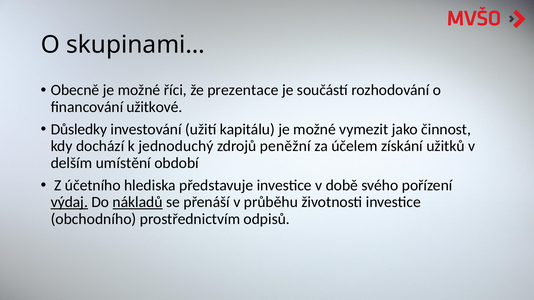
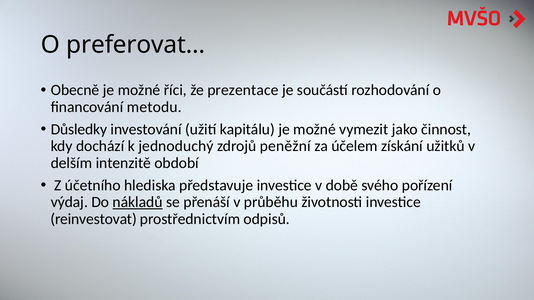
skupinami…: skupinami… -> preferovat…
užitkové: užitkové -> metodu
umístění: umístění -> intenzitě
výdaj underline: present -> none
obchodního: obchodního -> reinvestovat
